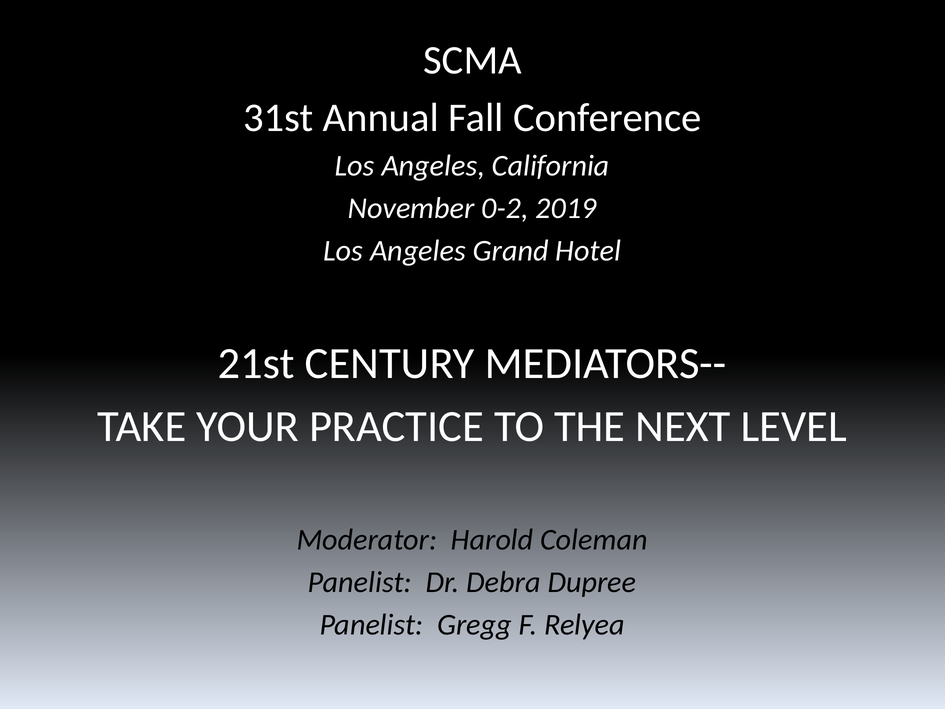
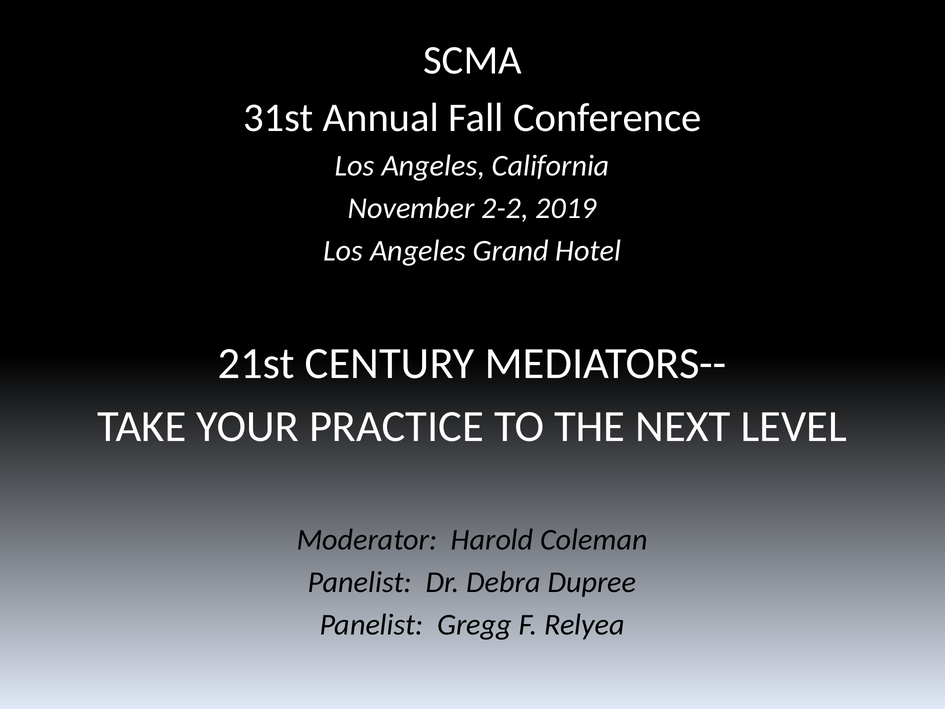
0-2: 0-2 -> 2-2
